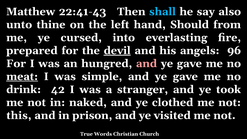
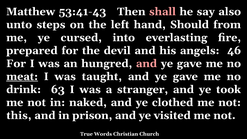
22:41-43: 22:41-43 -> 53:41-43
shall colour: light blue -> pink
thine: thine -> steps
devil underline: present -> none
96: 96 -> 46
simple: simple -> taught
42: 42 -> 63
